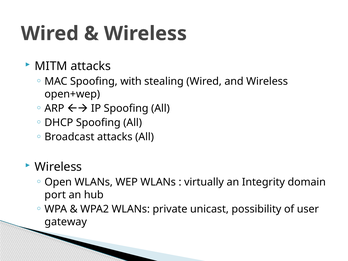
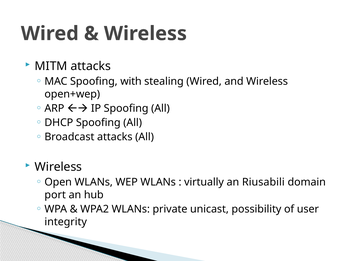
Integrity: Integrity -> Riusabili
gateway: gateway -> integrity
